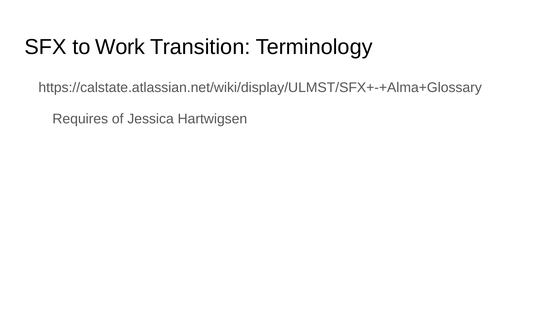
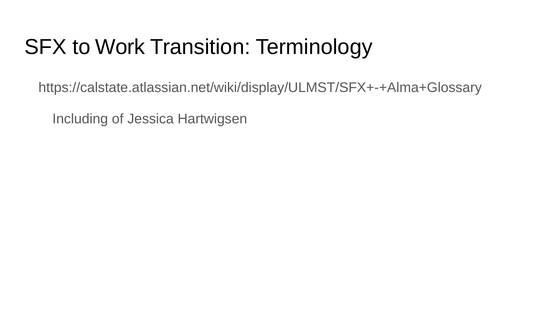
Requires: Requires -> Including
